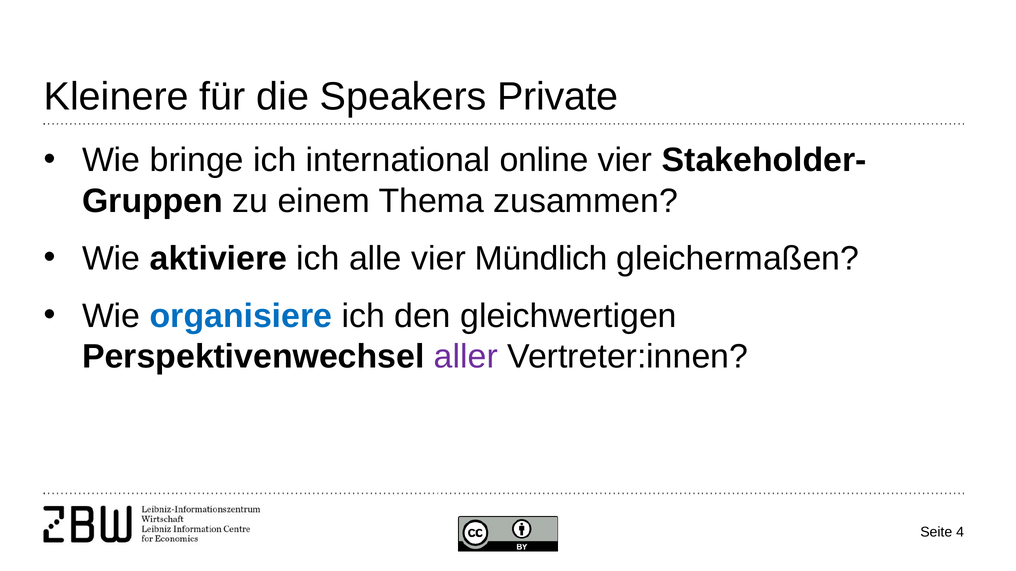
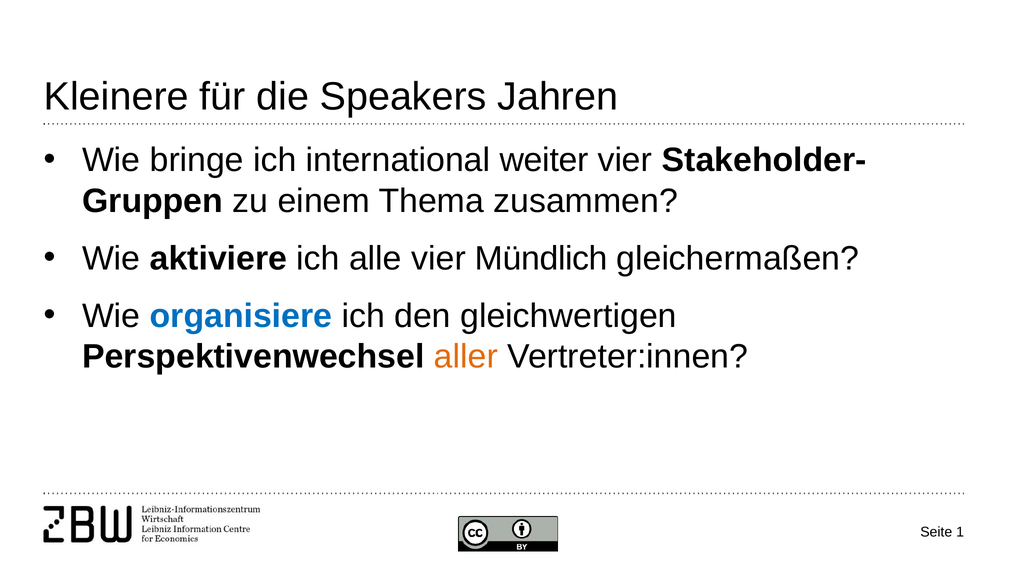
Private: Private -> Jahren
online: online -> weiter
aller colour: purple -> orange
4: 4 -> 1
